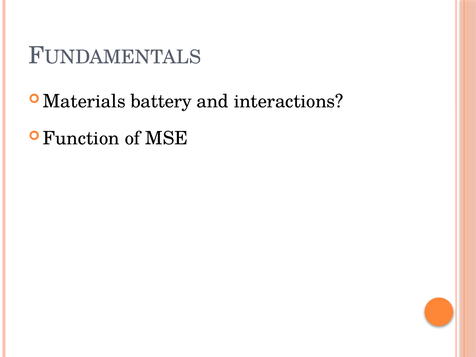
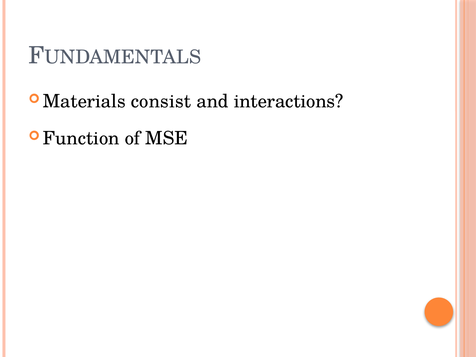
battery: battery -> consist
